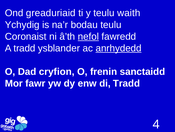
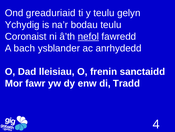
waith: waith -> gelyn
A tradd: tradd -> bach
anrhydedd underline: present -> none
cryfion: cryfion -> lleisiau
